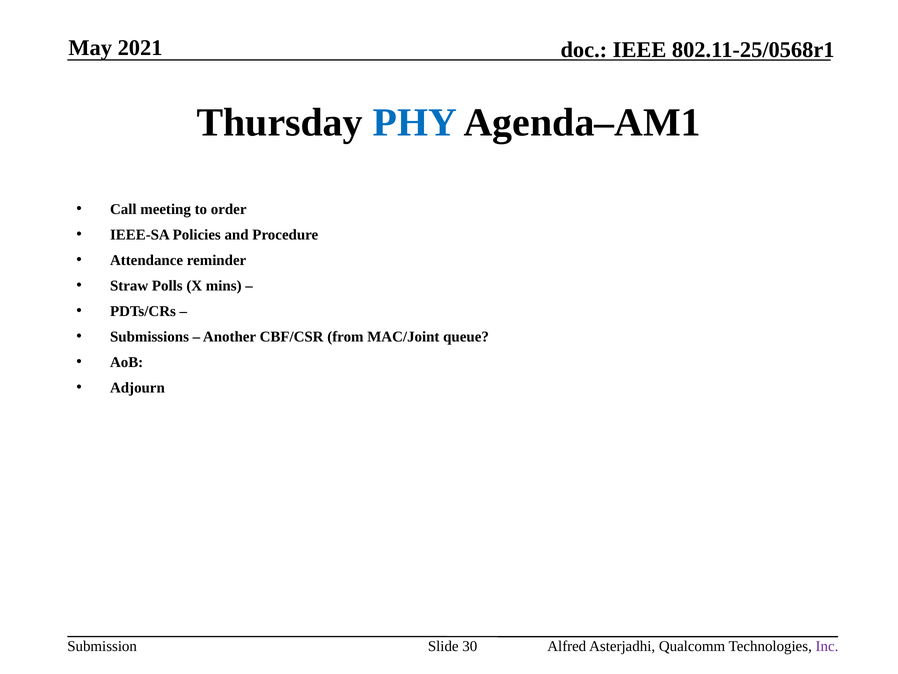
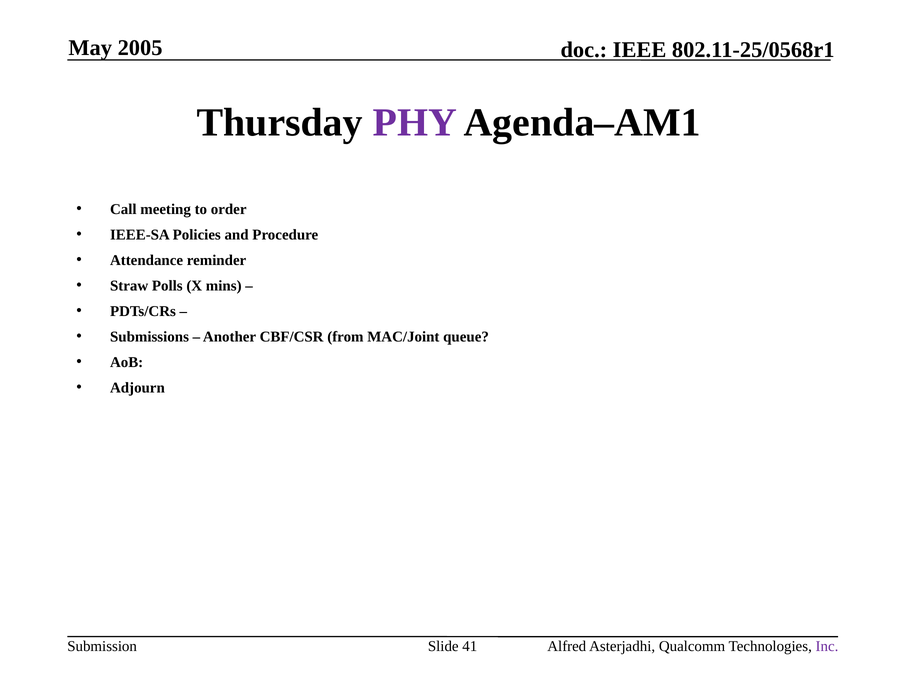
2021: 2021 -> 2005
PHY colour: blue -> purple
30: 30 -> 41
